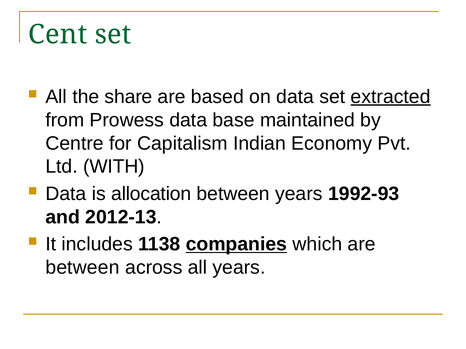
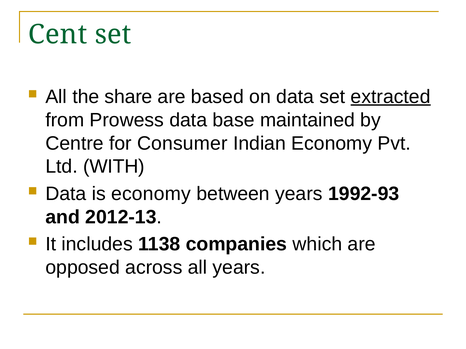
Capitalism: Capitalism -> Consumer
is allocation: allocation -> economy
companies underline: present -> none
between at (83, 268): between -> opposed
